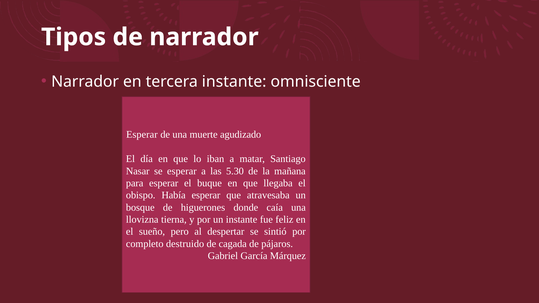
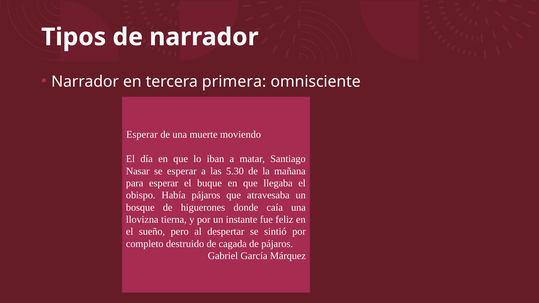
tercera instante: instante -> primera
agudizado: agudizado -> moviendo
Había esperar: esperar -> pájaros
